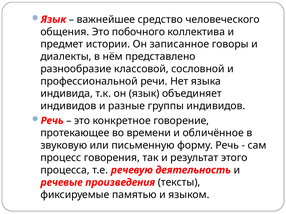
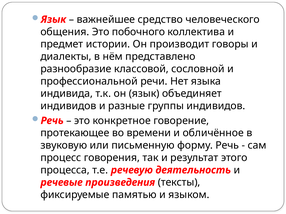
записанное: записанное -> производит
